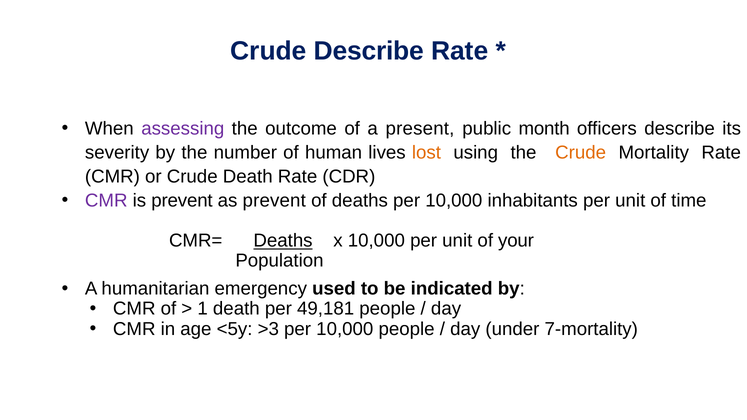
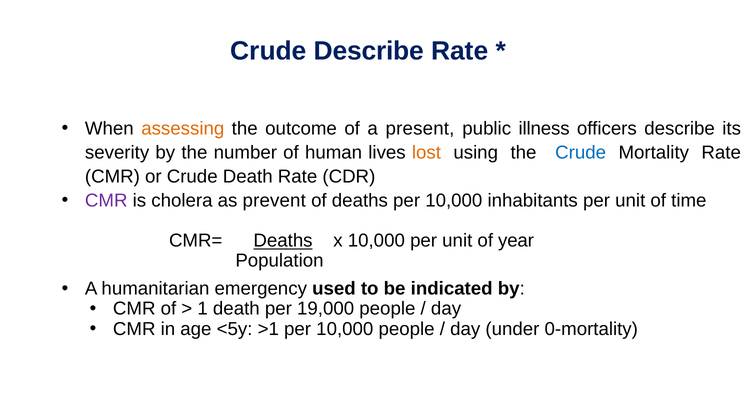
assessing colour: purple -> orange
month: month -> illness
Crude at (581, 153) colour: orange -> blue
is prevent: prevent -> cholera
your: your -> year
49,181: 49,181 -> 19,000
>3: >3 -> >1
7-mortality: 7-mortality -> 0-mortality
